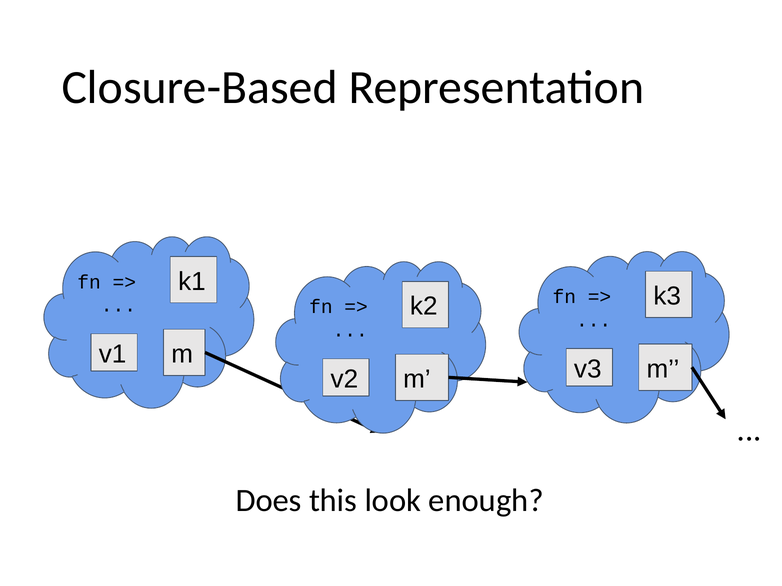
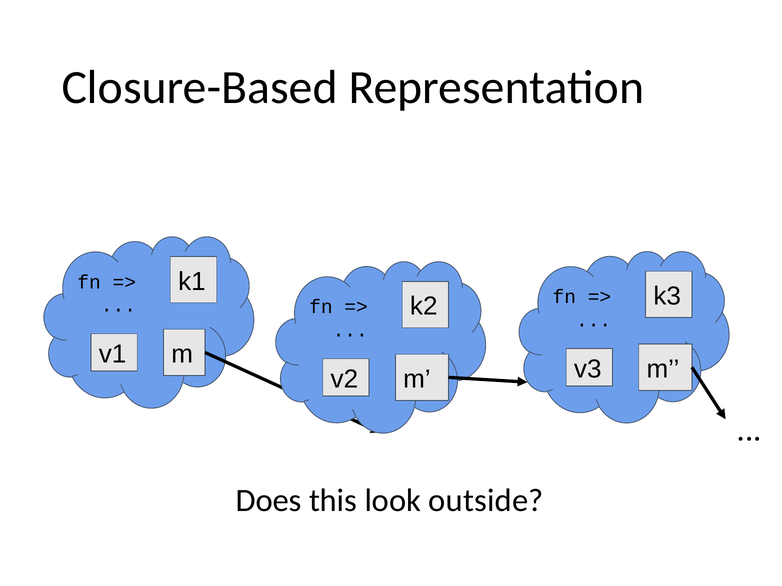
enough: enough -> outside
